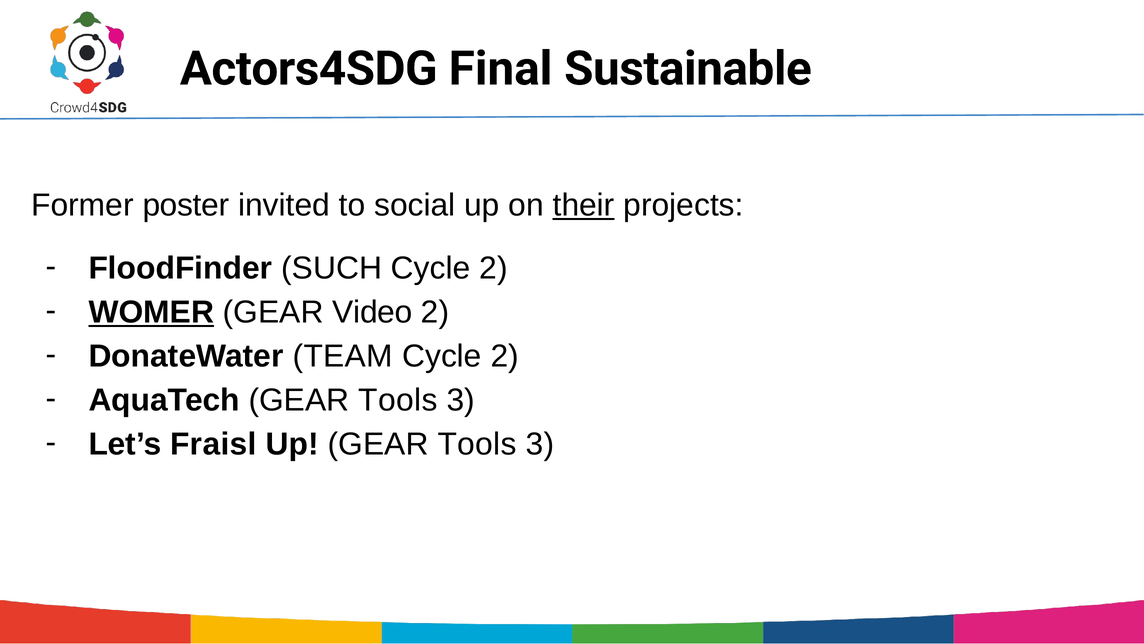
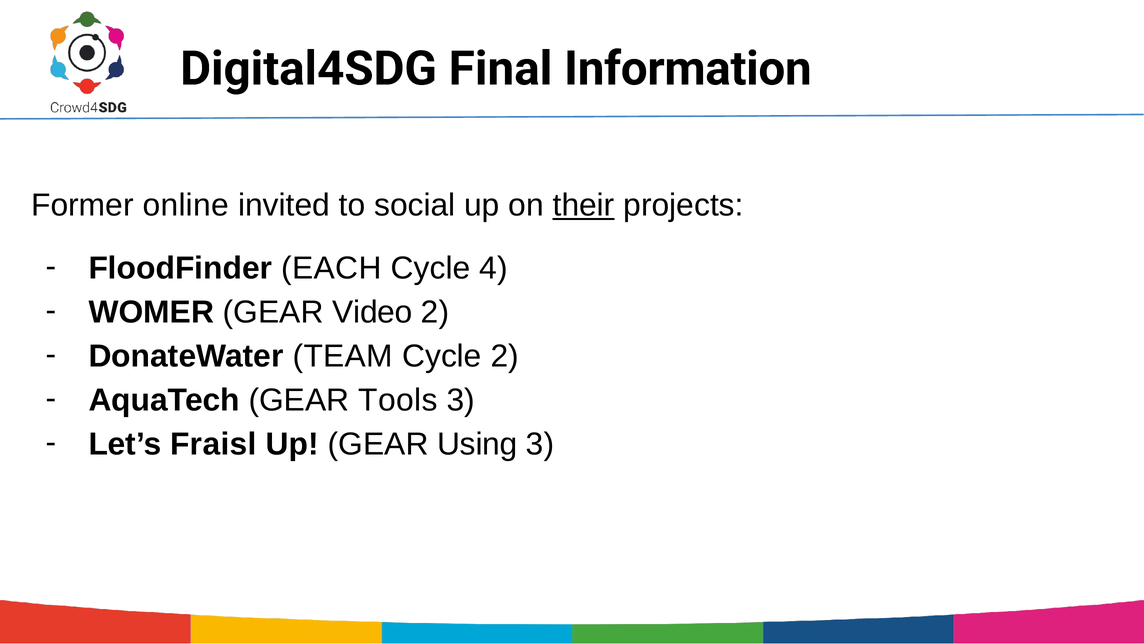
Actors4SDG: Actors4SDG -> Digital4SDG
Sustainable: Sustainable -> Information
poster: poster -> online
SUCH: SUCH -> EACH
2 at (493, 268): 2 -> 4
WOMER underline: present -> none
Up GEAR Tools: Tools -> Using
